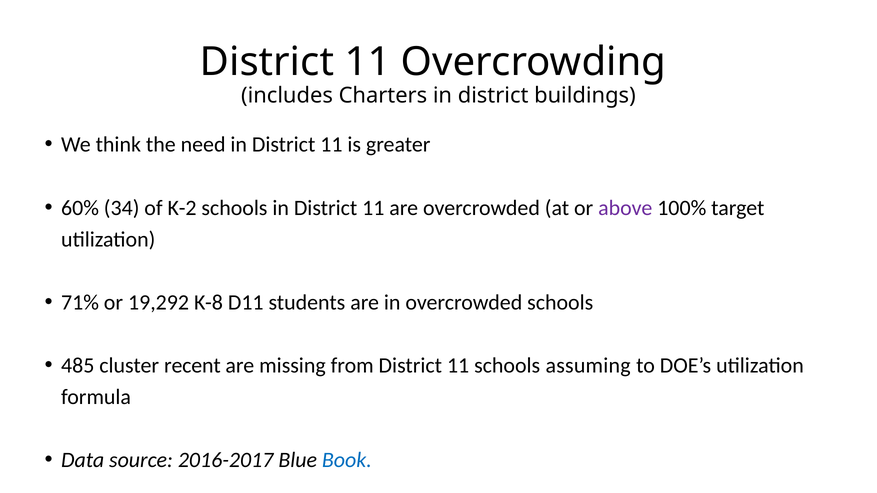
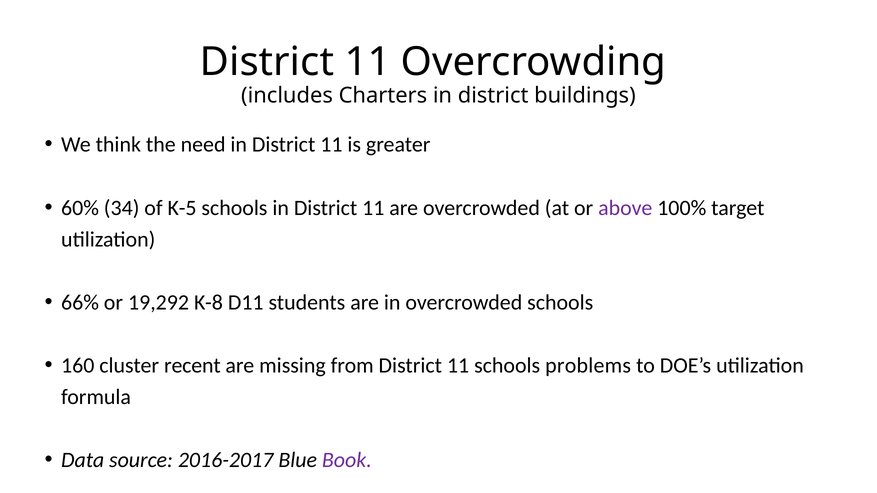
K-2: K-2 -> K-5
71%: 71% -> 66%
485: 485 -> 160
assuming: assuming -> problems
Book colour: blue -> purple
